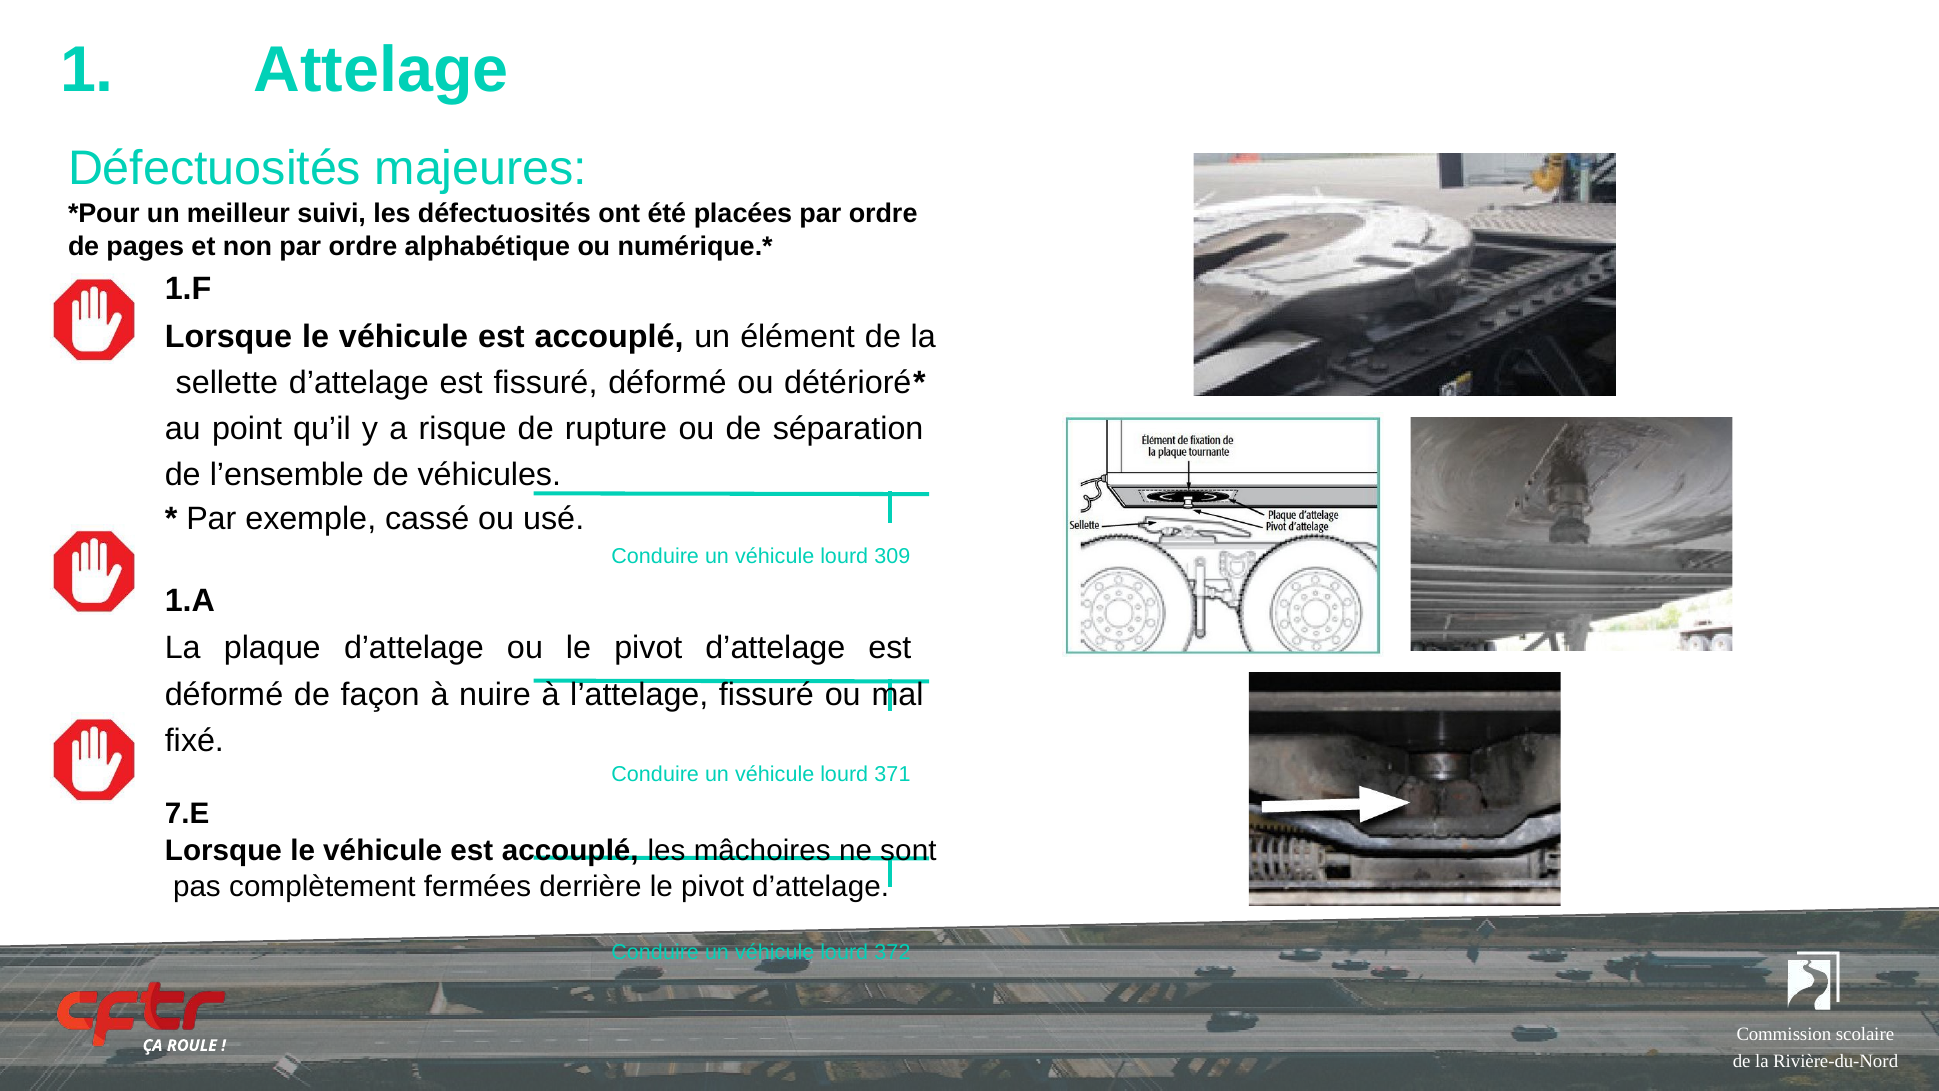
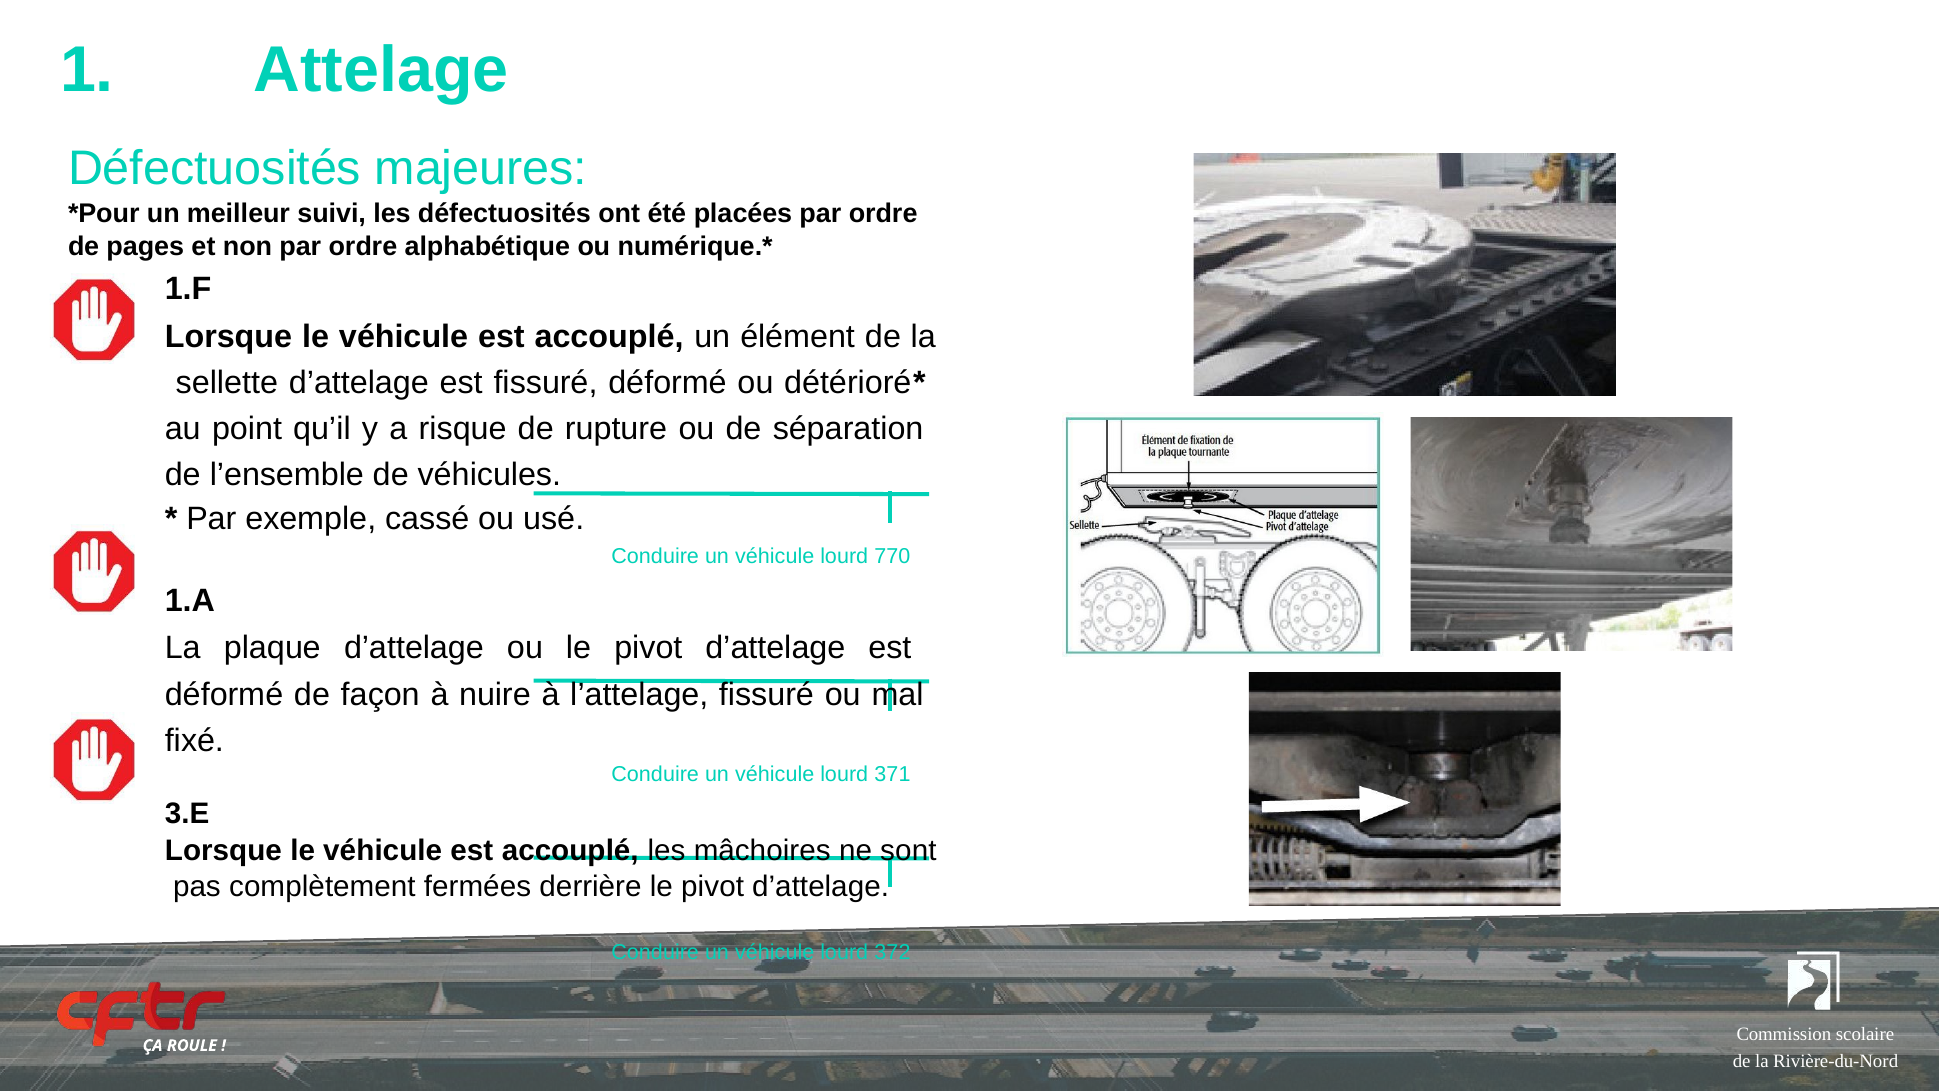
309: 309 -> 770
7.E: 7.E -> 3.E
